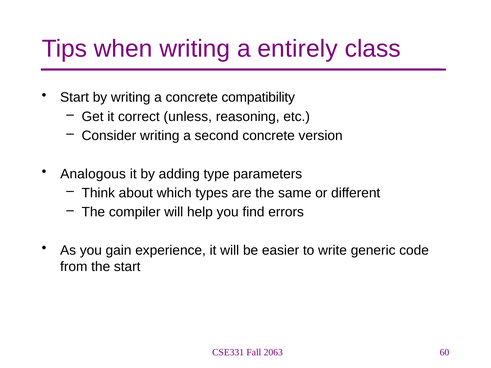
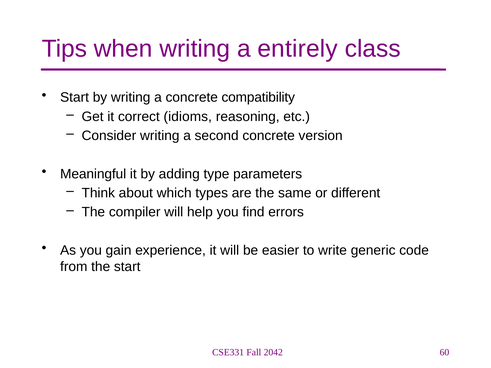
unless: unless -> idioms
Analogous: Analogous -> Meaningful
2063: 2063 -> 2042
